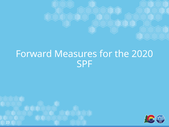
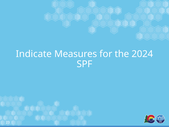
Forward: Forward -> Indicate
2020: 2020 -> 2024
